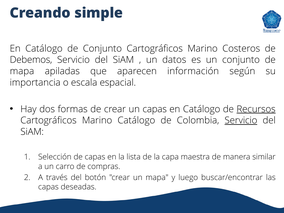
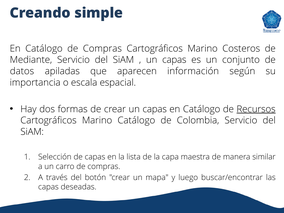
Catálogo de Conjunto: Conjunto -> Compras
Debemos: Debemos -> Mediante
datos at (174, 60): datos -> capas
mapa at (22, 71): mapa -> datos
Servicio at (241, 120) underline: present -> none
